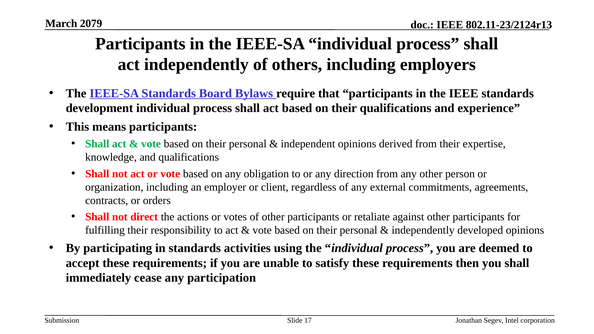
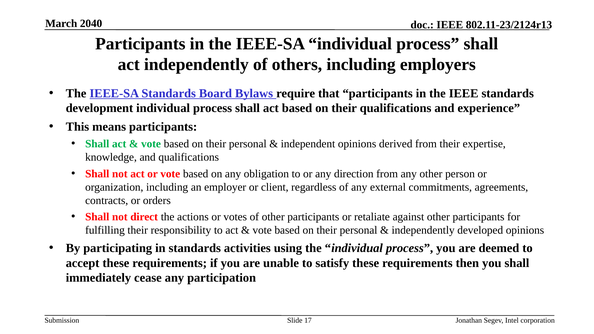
2079: 2079 -> 2040
